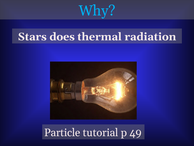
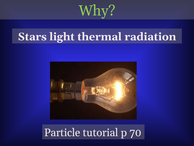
Why colour: light blue -> light green
does: does -> light
49: 49 -> 70
